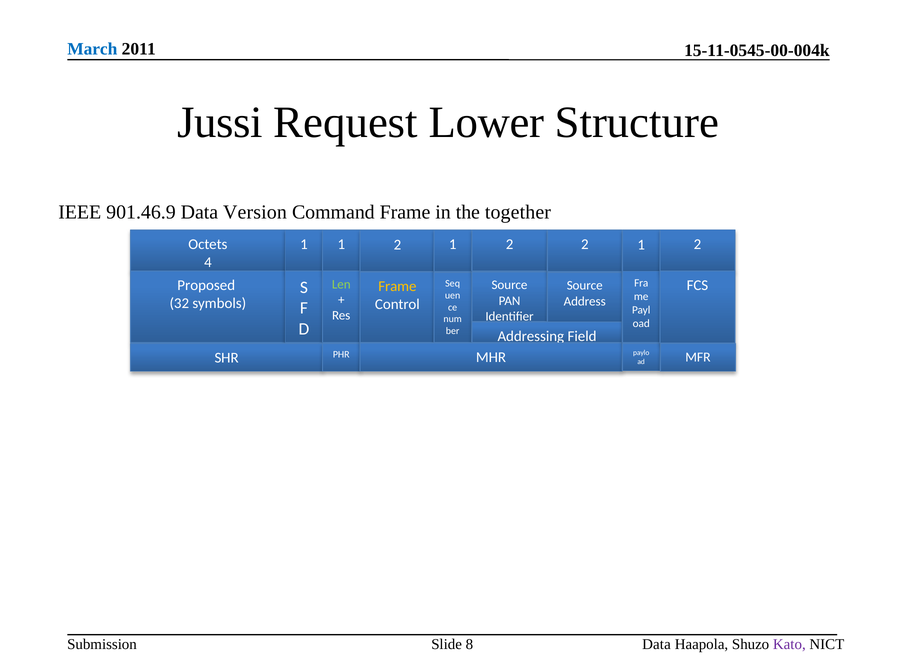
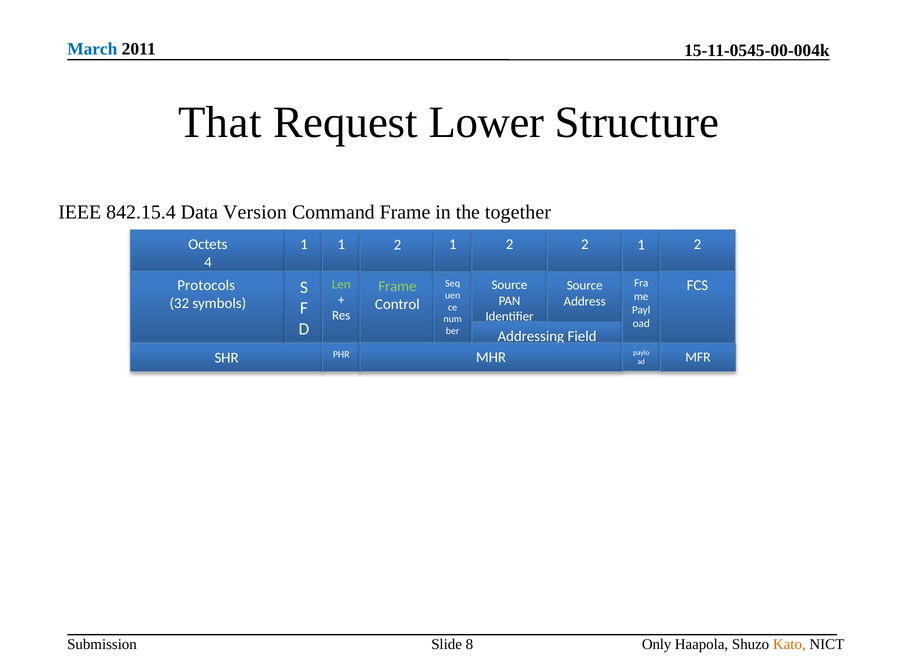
Jussi: Jussi -> That
901.46.9: 901.46.9 -> 842.15.4
Proposed: Proposed -> Protocols
Frame at (397, 287) colour: yellow -> light green
Data at (656, 645): Data -> Only
Kato colour: purple -> orange
